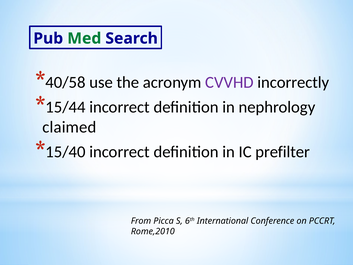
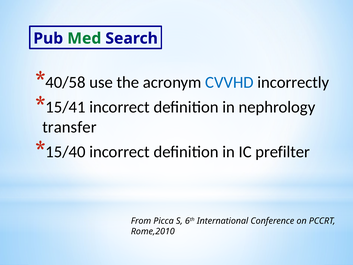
CVVHD colour: purple -> blue
15/44: 15/44 -> 15/41
claimed: claimed -> transfer
